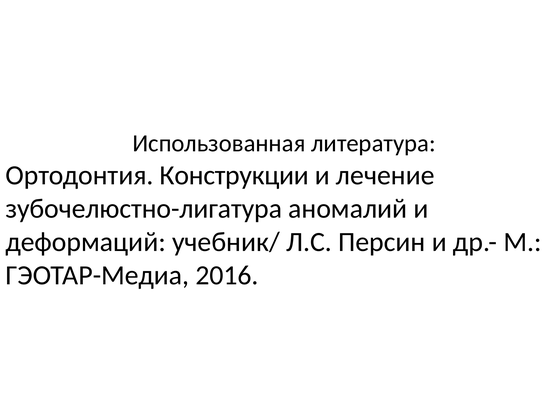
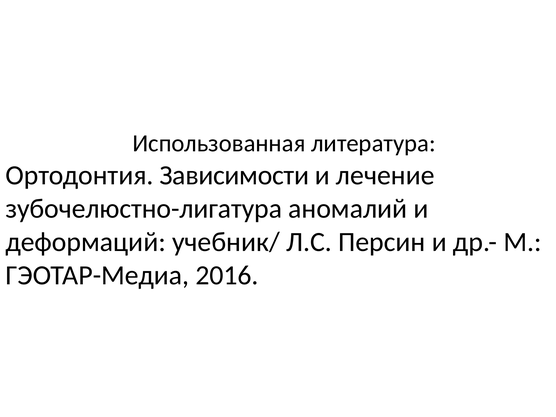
Конструкции: Конструкции -> Зависимости
